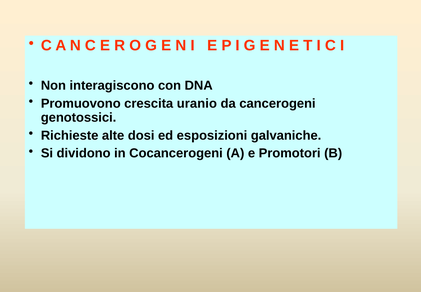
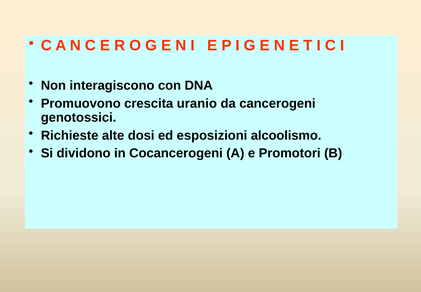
galvaniche: galvaniche -> alcoolismo
